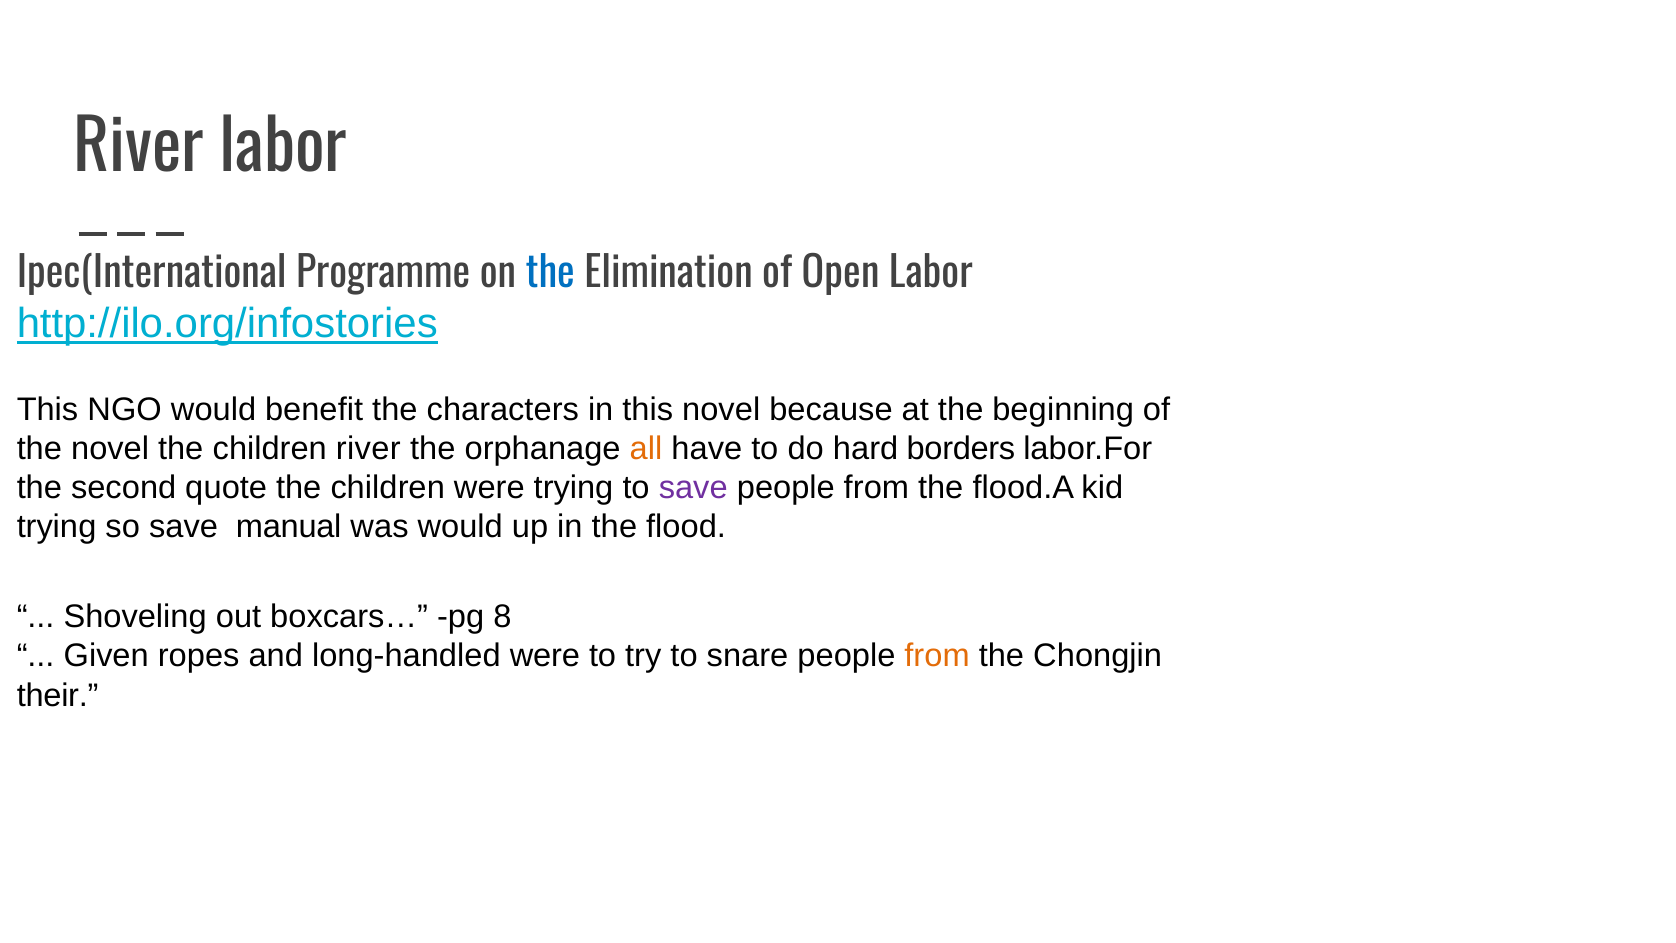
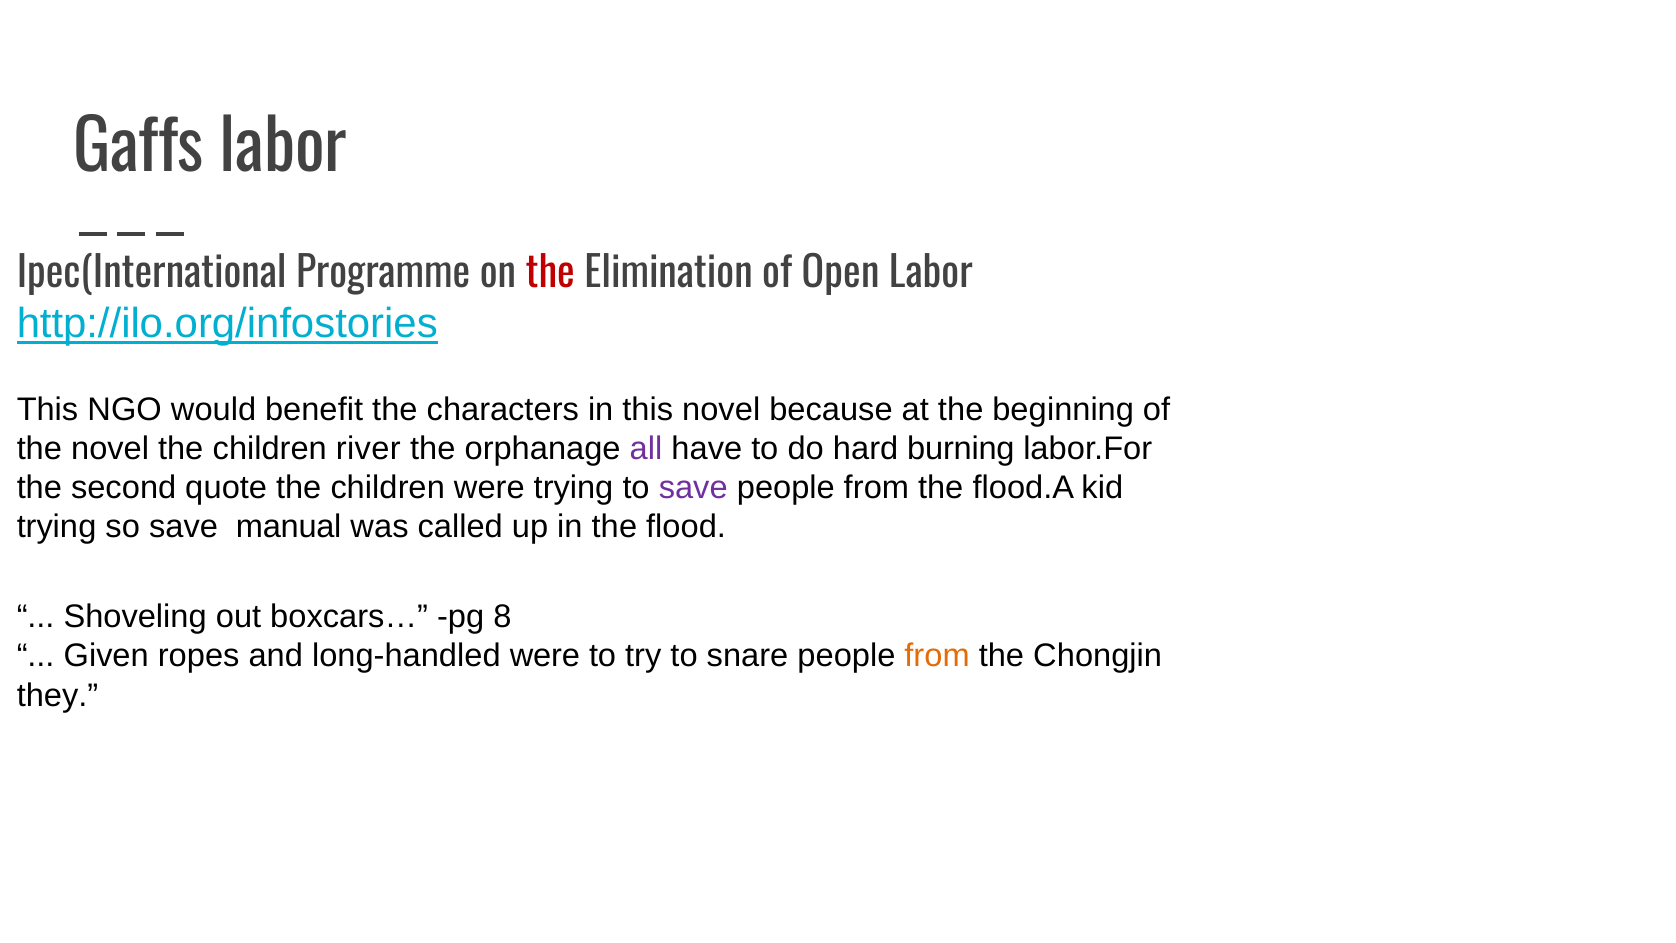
River at (139, 149): River -> Gaffs
the at (550, 274) colour: blue -> red
all colour: orange -> purple
borders: borders -> burning
was would: would -> called
their: their -> they
